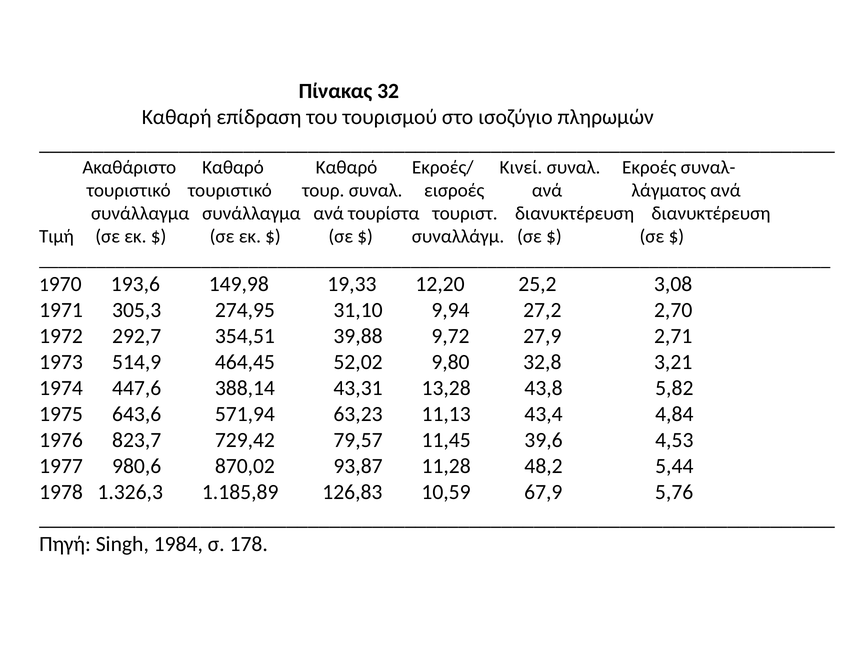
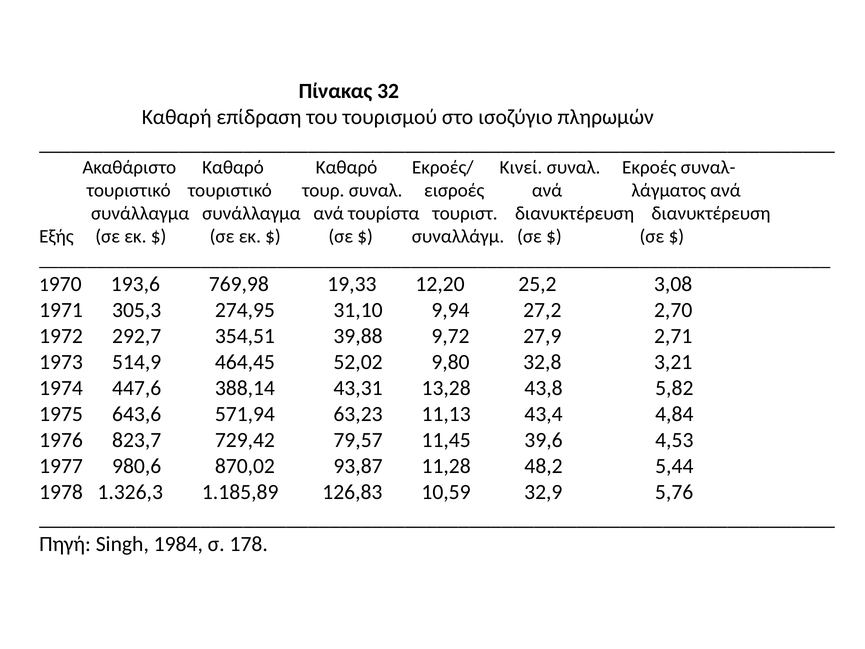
Τιμή: Τιμή -> Εξής
149,98: 149,98 -> 769,98
67,9: 67,9 -> 32,9
